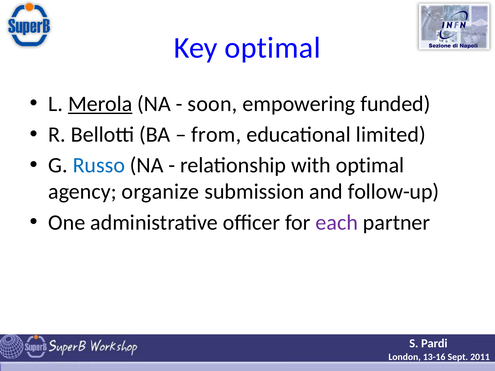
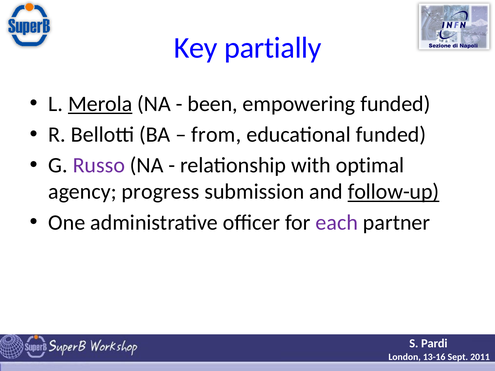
Key optimal: optimal -> partially
soon: soon -> been
educational limited: limited -> funded
Russo colour: blue -> purple
organize: organize -> progress
follow-up underline: none -> present
